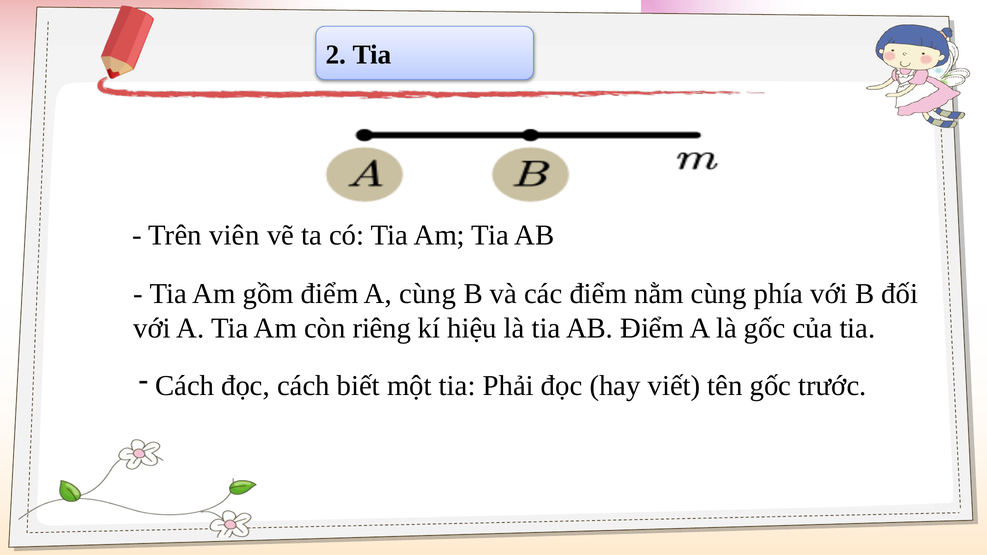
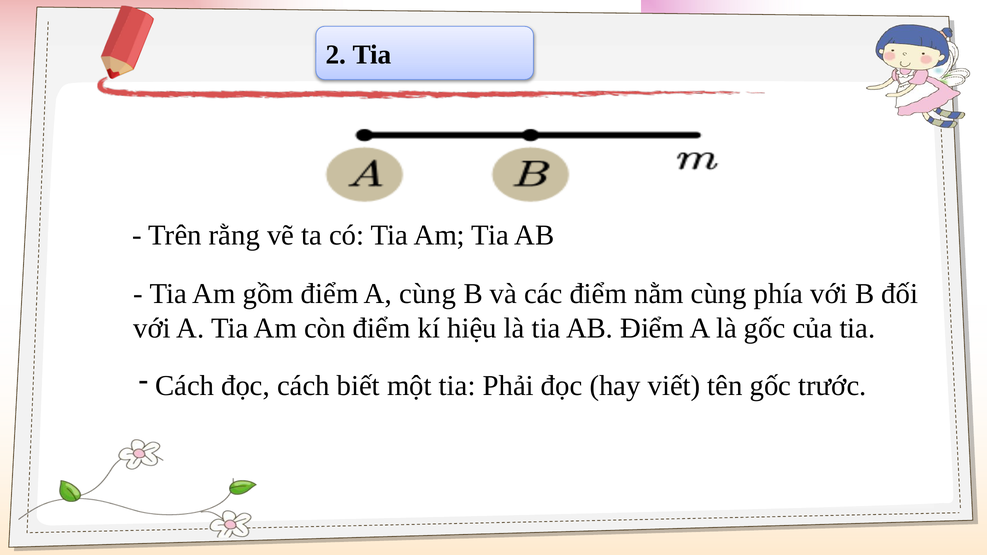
viên: viên -> rằng
còn riêng: riêng -> điểm
